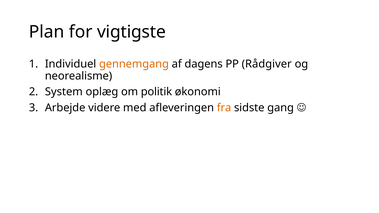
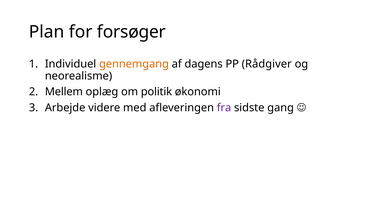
vigtigste: vigtigste -> forsøger
System: System -> Mellem
fra colour: orange -> purple
